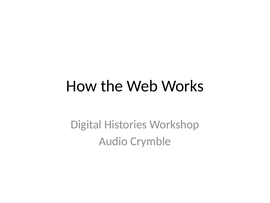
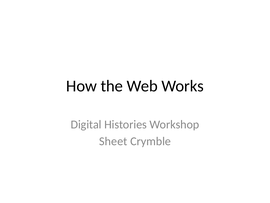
Audio: Audio -> Sheet
